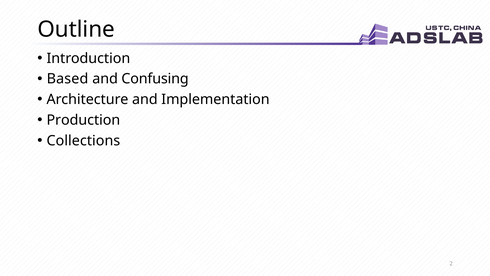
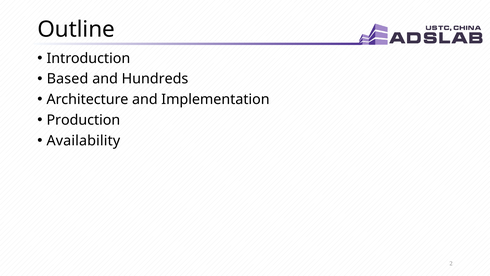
Confusing: Confusing -> Hundreds
Collections: Collections -> Availability
